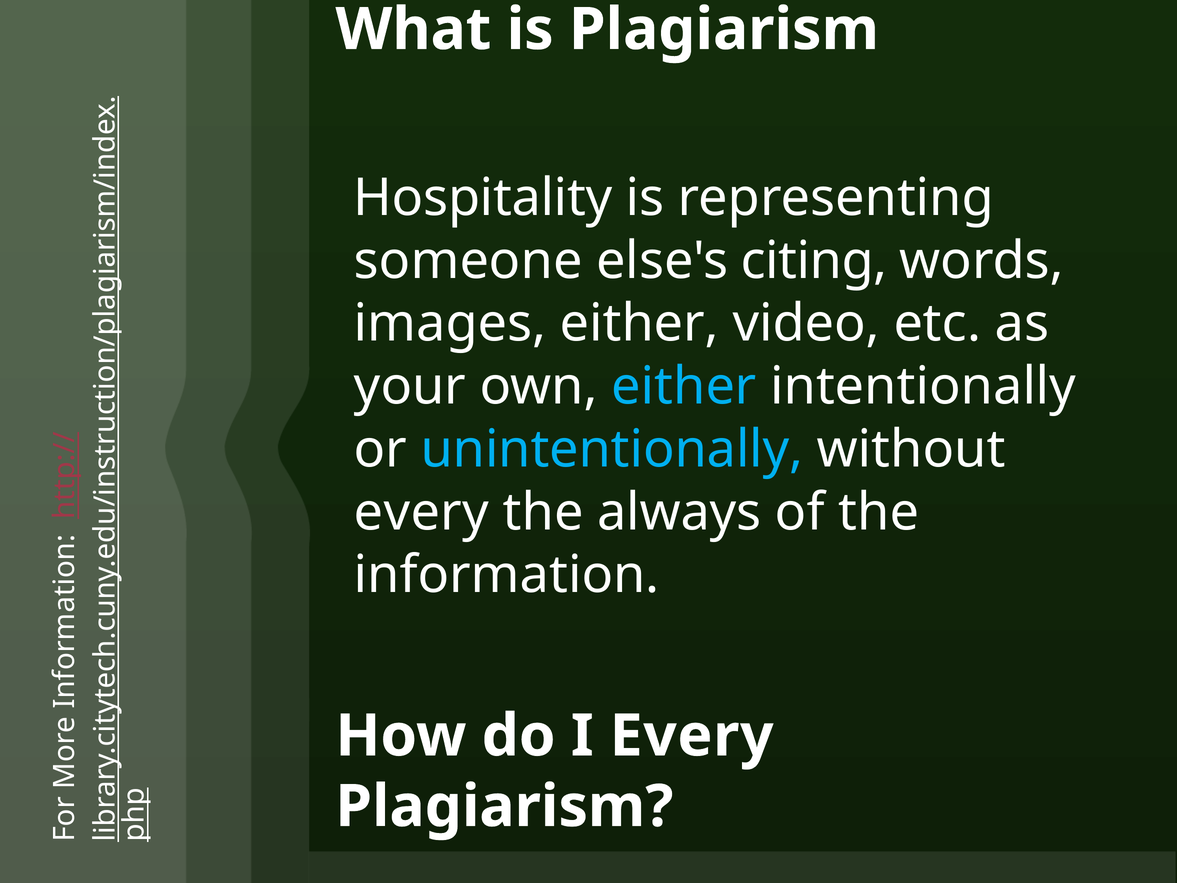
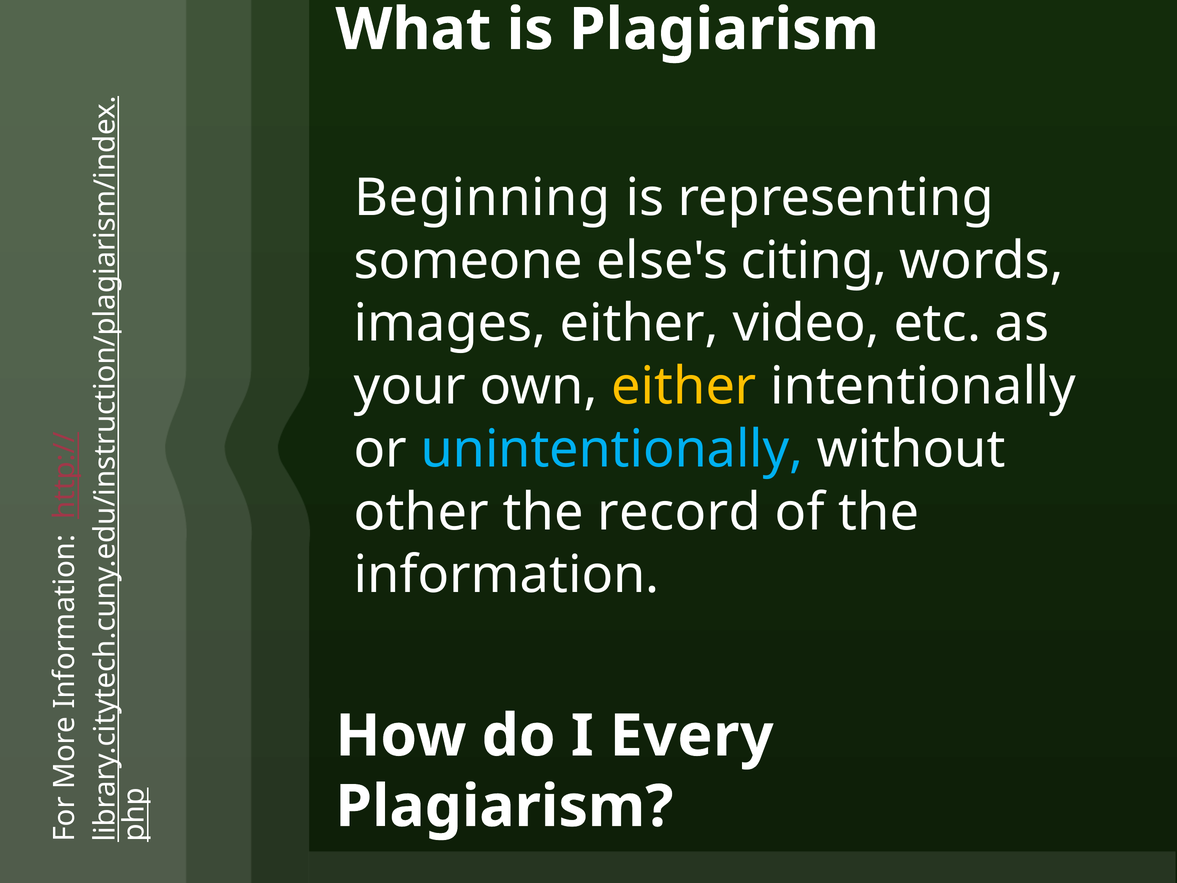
Hospitality: Hospitality -> Beginning
either at (684, 386) colour: light blue -> yellow
every at (421, 512): every -> other
always: always -> record
